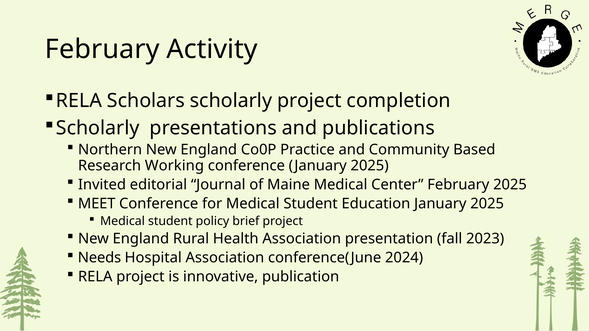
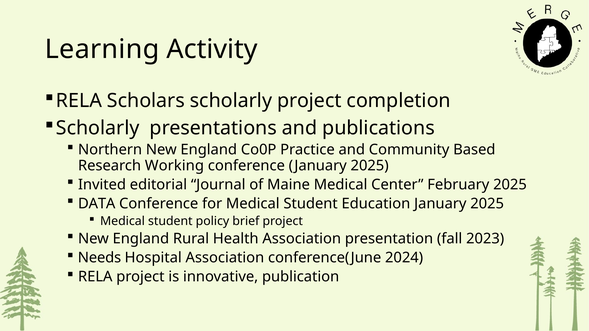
February at (102, 49): February -> Learning
MEET: MEET -> DATA
